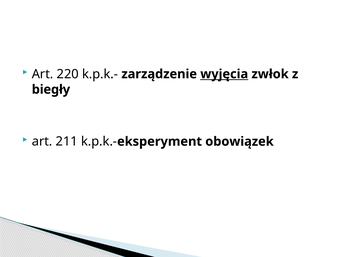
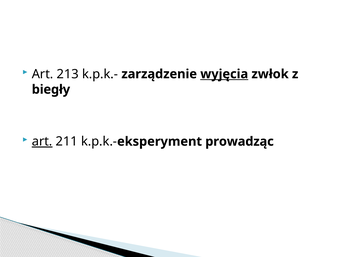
220: 220 -> 213
art at (42, 141) underline: none -> present
obowiązek: obowiązek -> prowadząc
